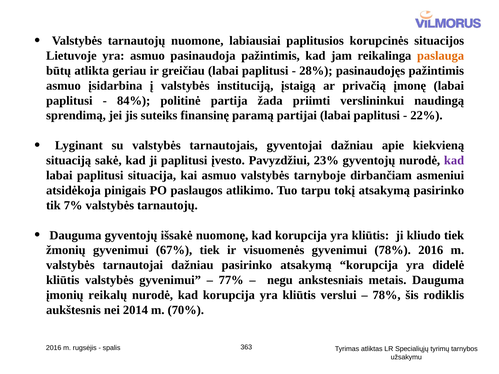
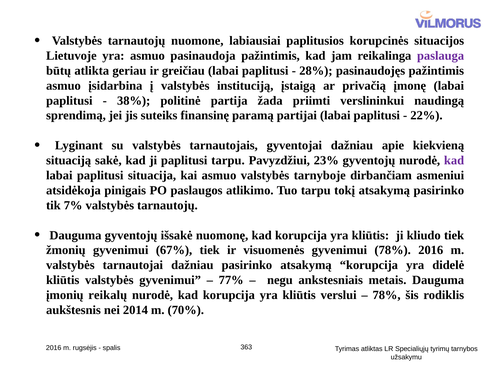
paslauga colour: orange -> purple
84%: 84% -> 38%
paplitusi įvesto: įvesto -> tarpu
